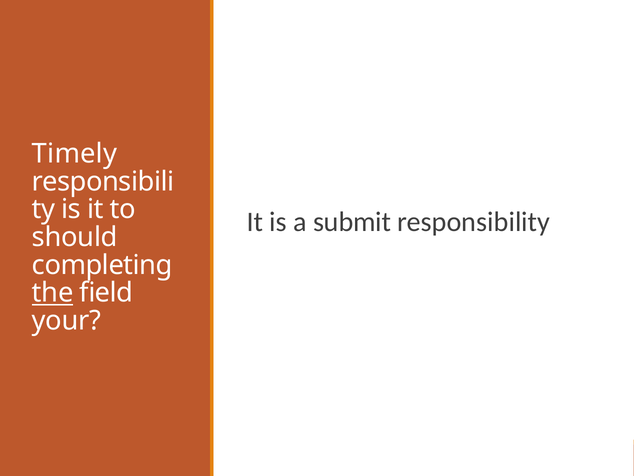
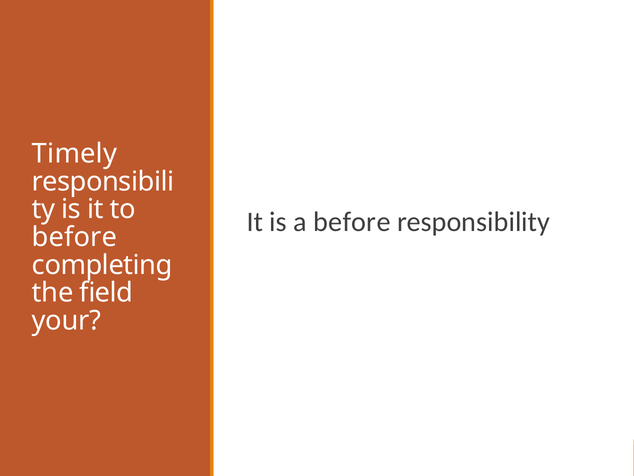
a submit: submit -> before
should at (75, 237): should -> before
the underline: present -> none
